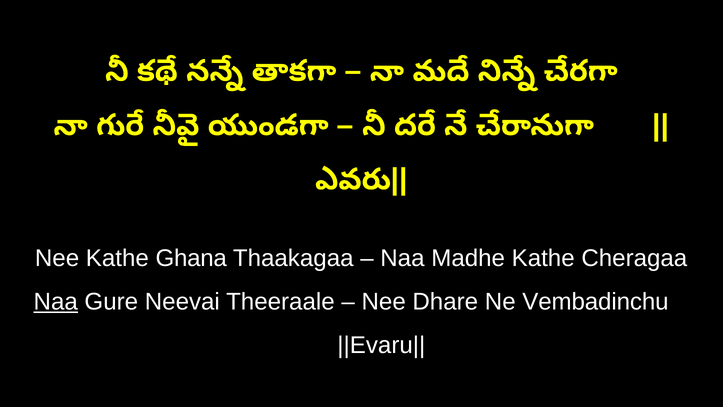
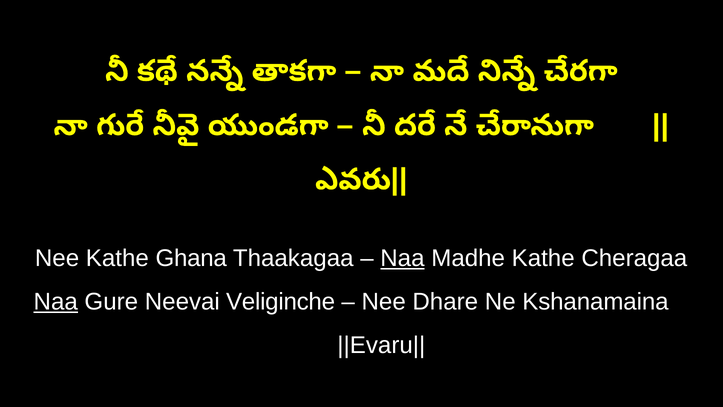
Naa at (402, 258) underline: none -> present
Theeraale: Theeraale -> Veliginche
Vembadinchu: Vembadinchu -> Kshanamaina
